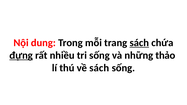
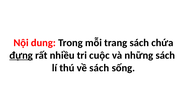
sách at (139, 43) underline: present -> none
tri sống: sống -> cuộc
những thảo: thảo -> sách
